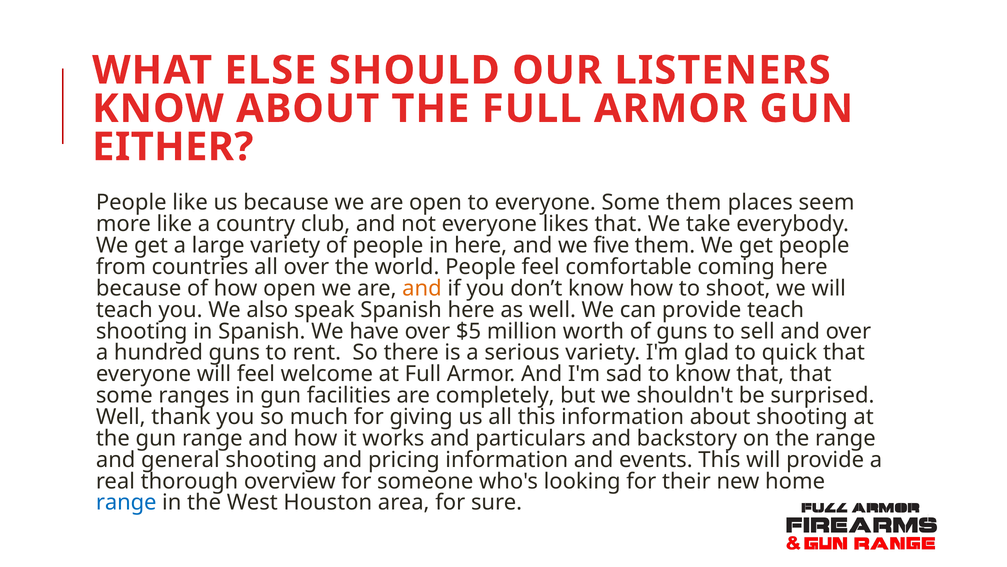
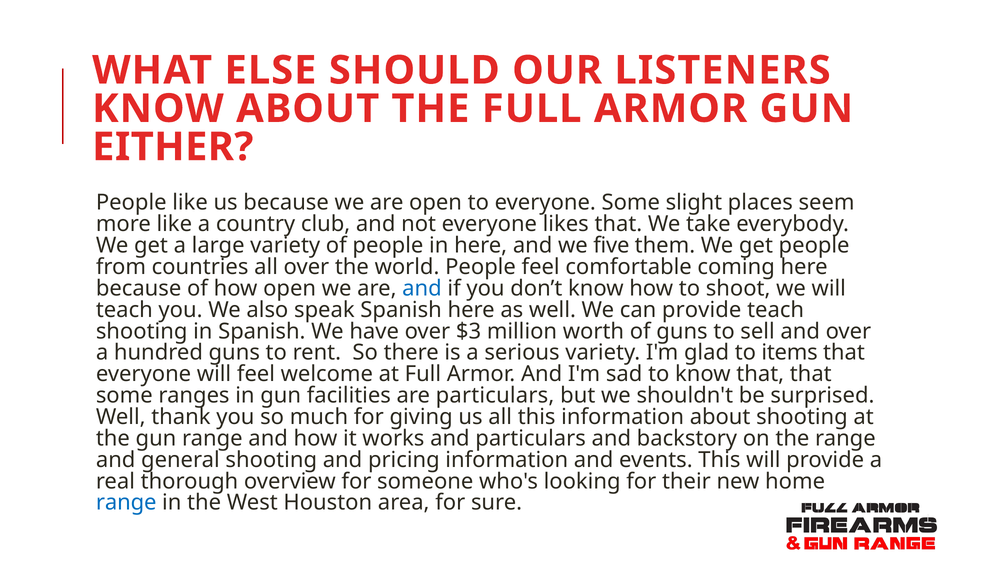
Some them: them -> slight
and at (422, 288) colour: orange -> blue
$5: $5 -> $3
quick: quick -> items
are completely: completely -> particulars
